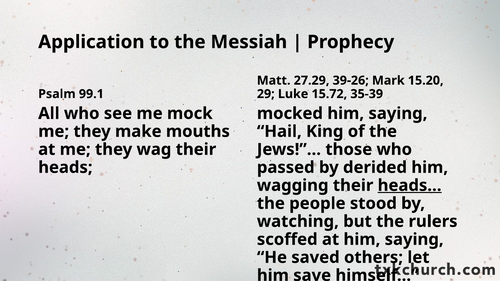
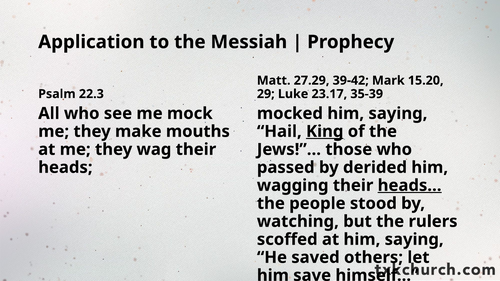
39-26: 39-26 -> 39-42
99.1: 99.1 -> 22.3
15.72: 15.72 -> 23.17
King underline: none -> present
